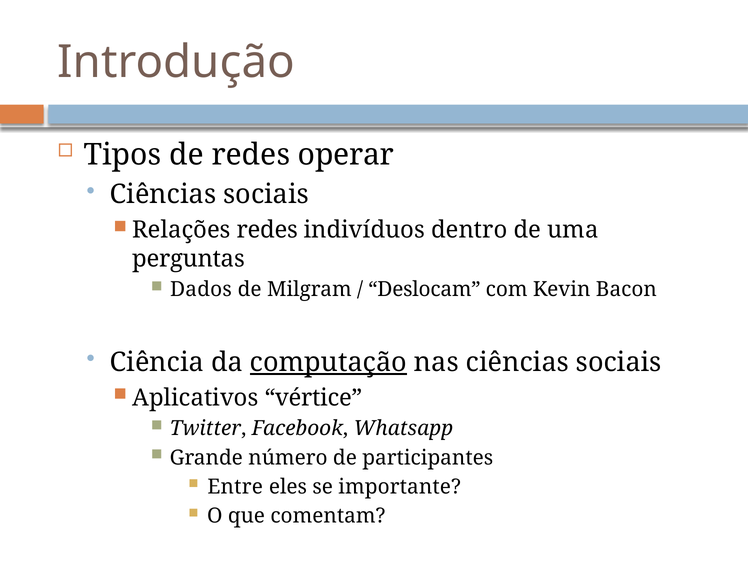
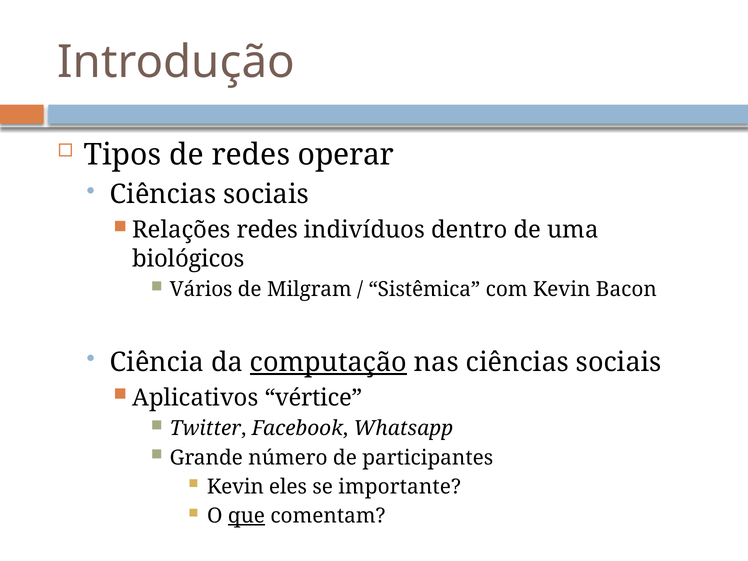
perguntas: perguntas -> biológicos
Dados: Dados -> Vários
Deslocam: Deslocam -> Sistêmica
Entre at (235, 487): Entre -> Kevin
que underline: none -> present
